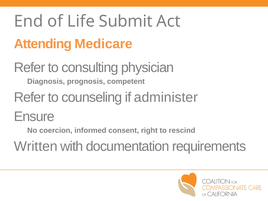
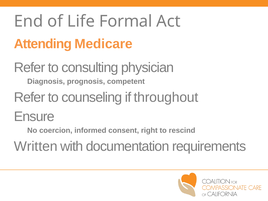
Submit: Submit -> Formal
administer: administer -> throughout
